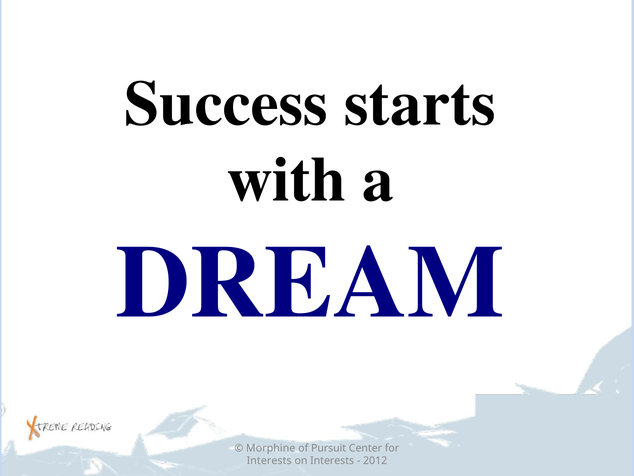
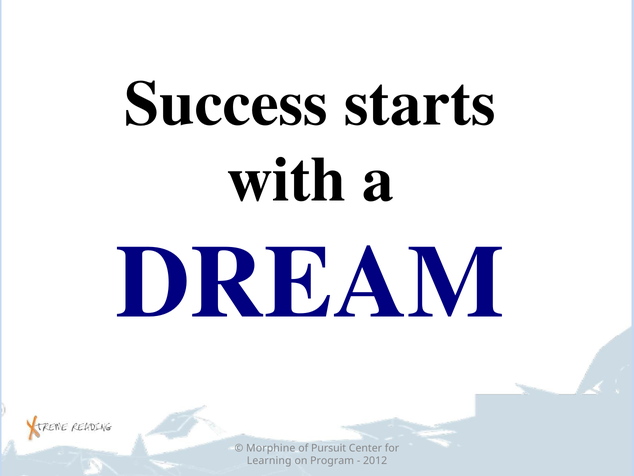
Interests at (269, 460): Interests -> Learning
on Interests: Interests -> Program
